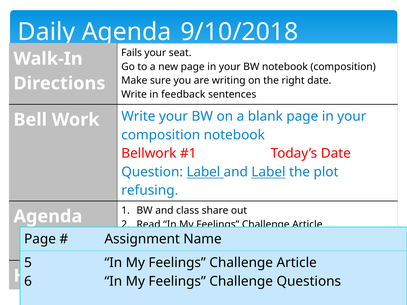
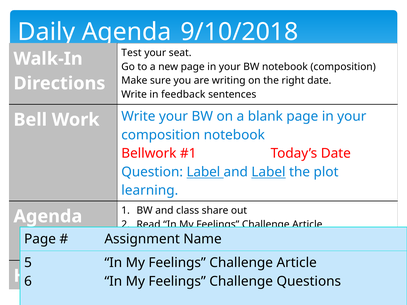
Fails: Fails -> Test
refusing: refusing -> learning
